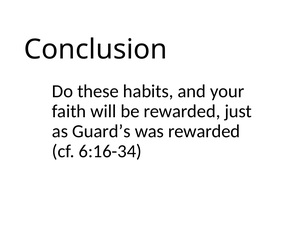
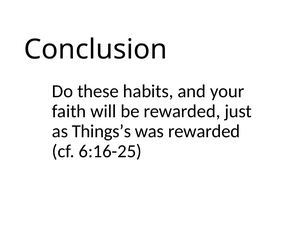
Guard’s: Guard’s -> Things’s
6:16-34: 6:16-34 -> 6:16-25
